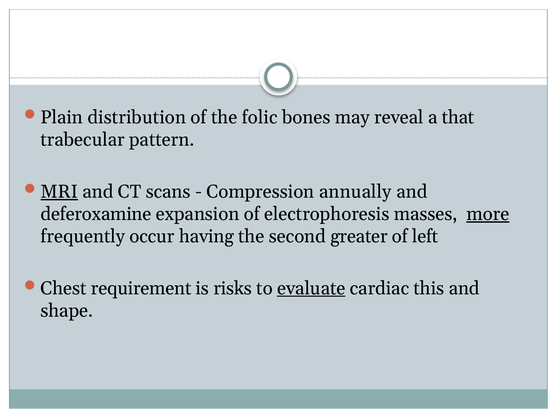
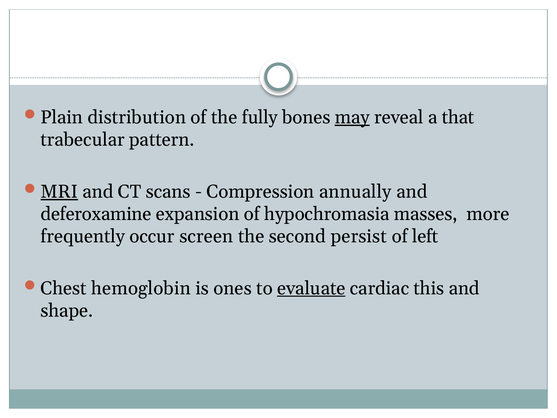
folic: folic -> fully
may underline: none -> present
electrophoresis: electrophoresis -> hypochromasia
more underline: present -> none
having: having -> screen
greater: greater -> persist
requirement: requirement -> hemoglobin
risks: risks -> ones
